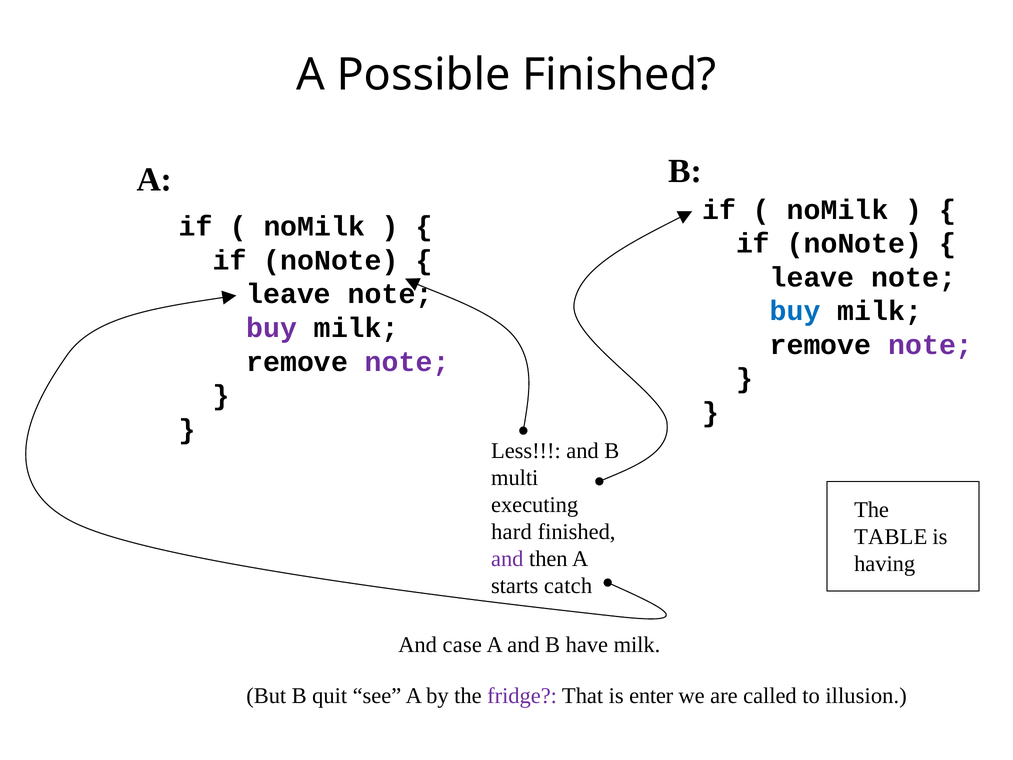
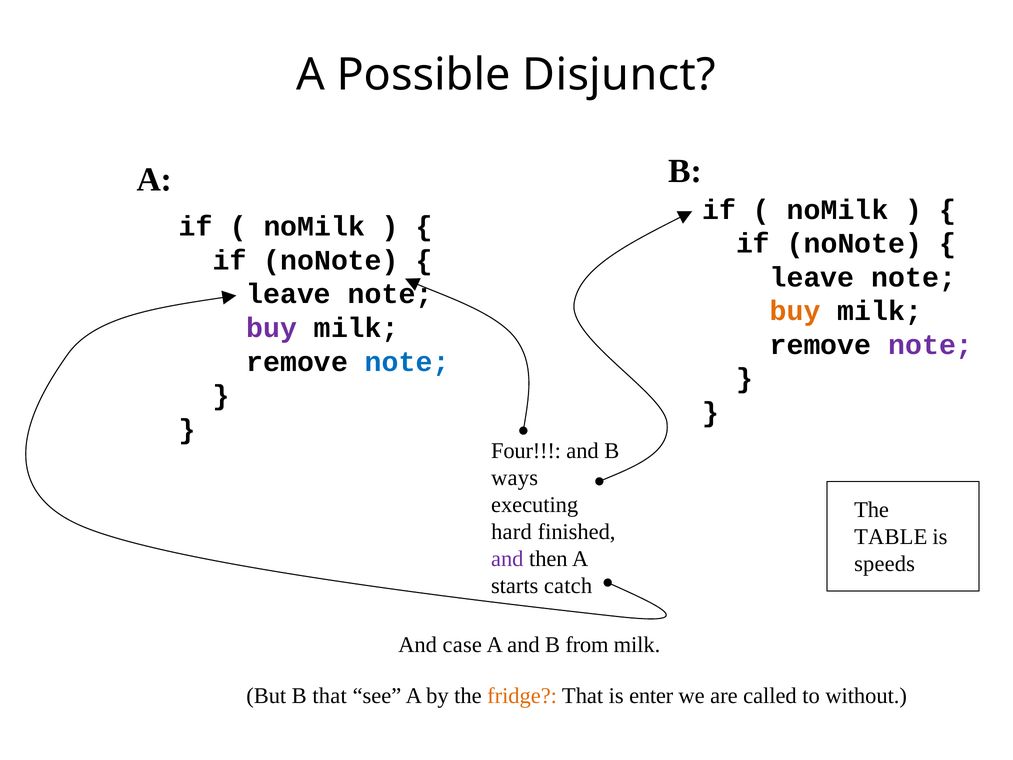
Possible Finished: Finished -> Disjunct
buy at (795, 311) colour: blue -> orange
note at (407, 362) colour: purple -> blue
Less: Less -> Four
multi: multi -> ways
having: having -> speeds
have: have -> from
B quit: quit -> that
fridge colour: purple -> orange
illusion: illusion -> without
